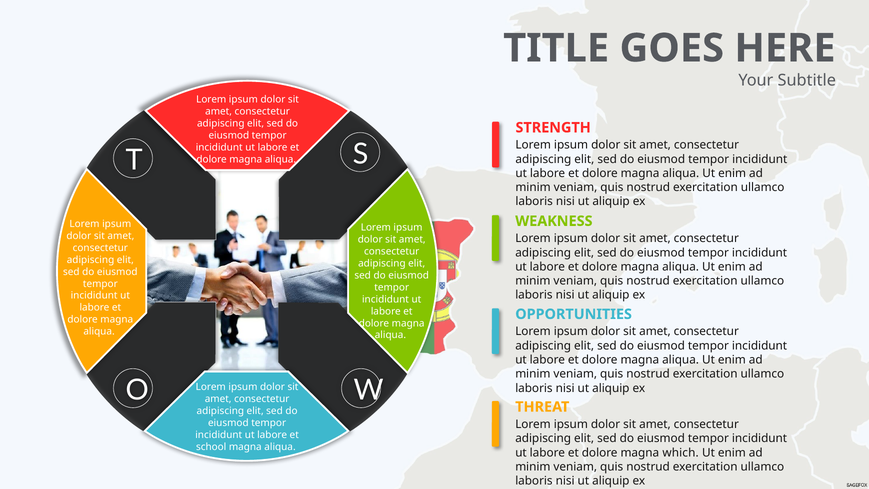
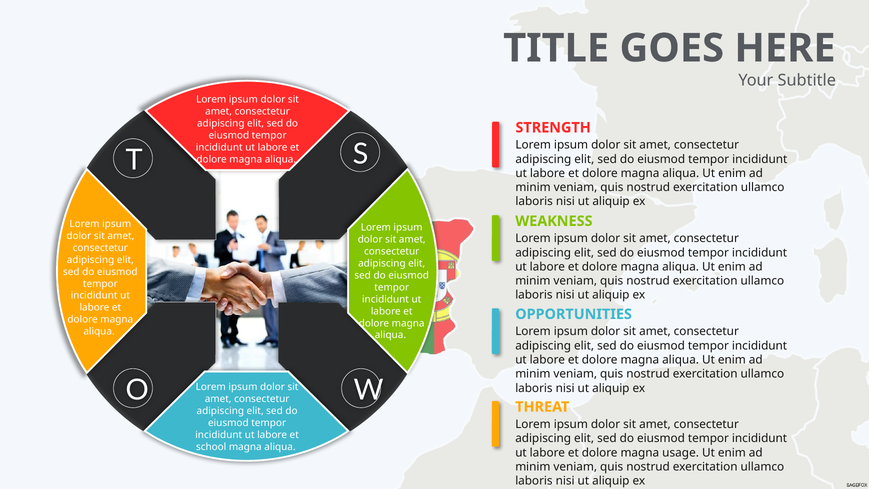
which: which -> usage
